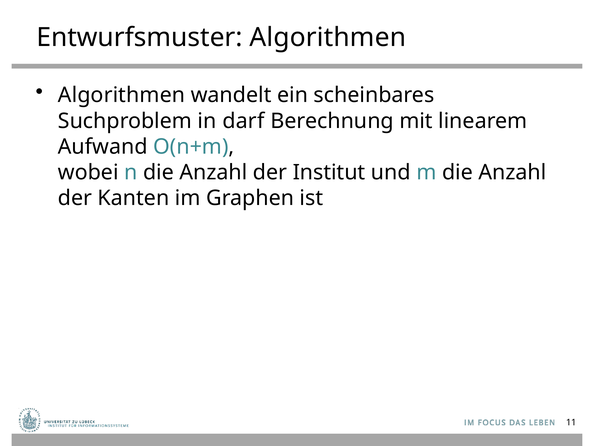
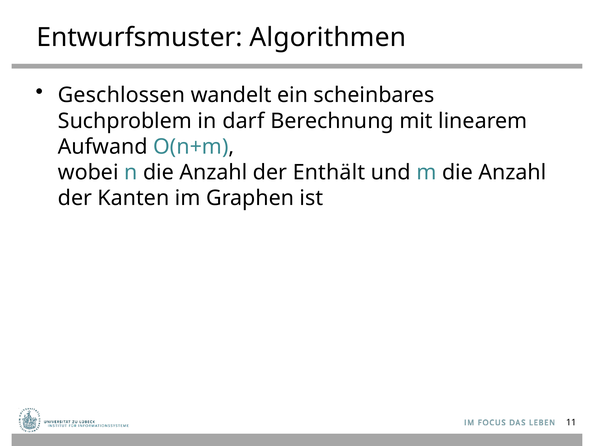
Algorithmen at (122, 95): Algorithmen -> Geschlossen
Institut: Institut -> Enthält
